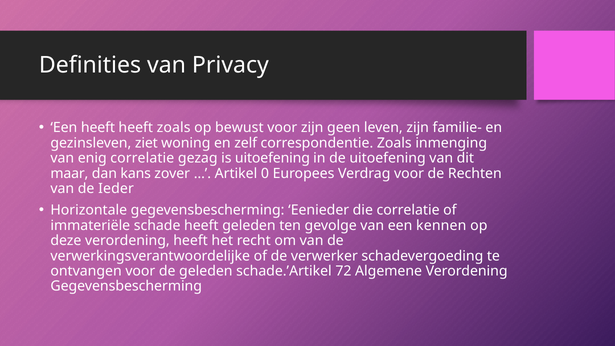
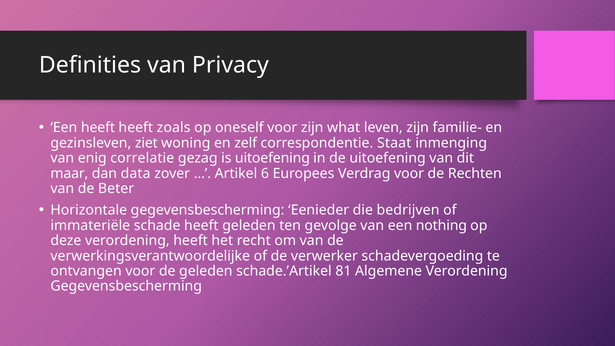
bewust: bewust -> oneself
geen: geen -> what
correspondentie Zoals: Zoals -> Staat
kans: kans -> data
0: 0 -> 6
Ieder: Ieder -> Beter
die correlatie: correlatie -> bedrijven
kennen: kennen -> nothing
72: 72 -> 81
